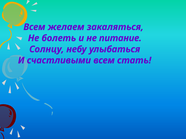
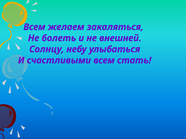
питание: питание -> внешней
